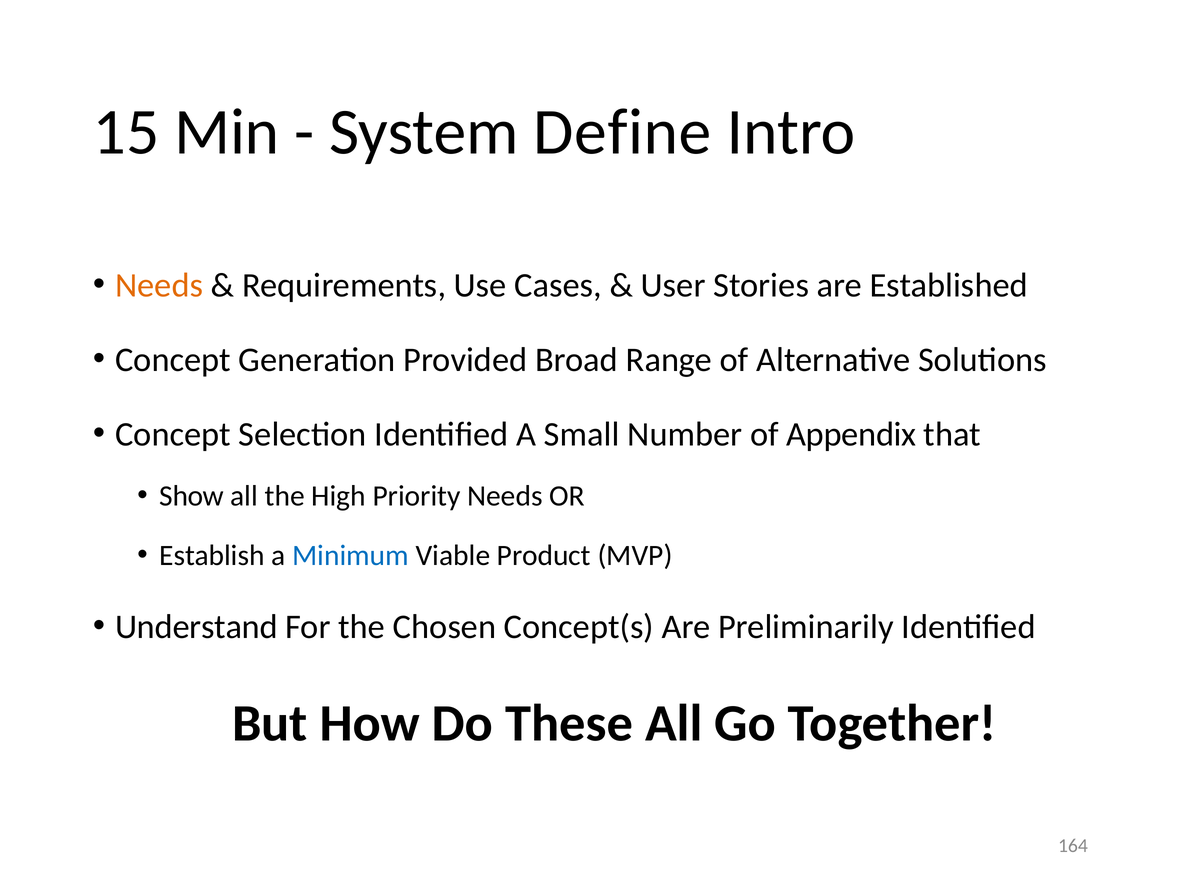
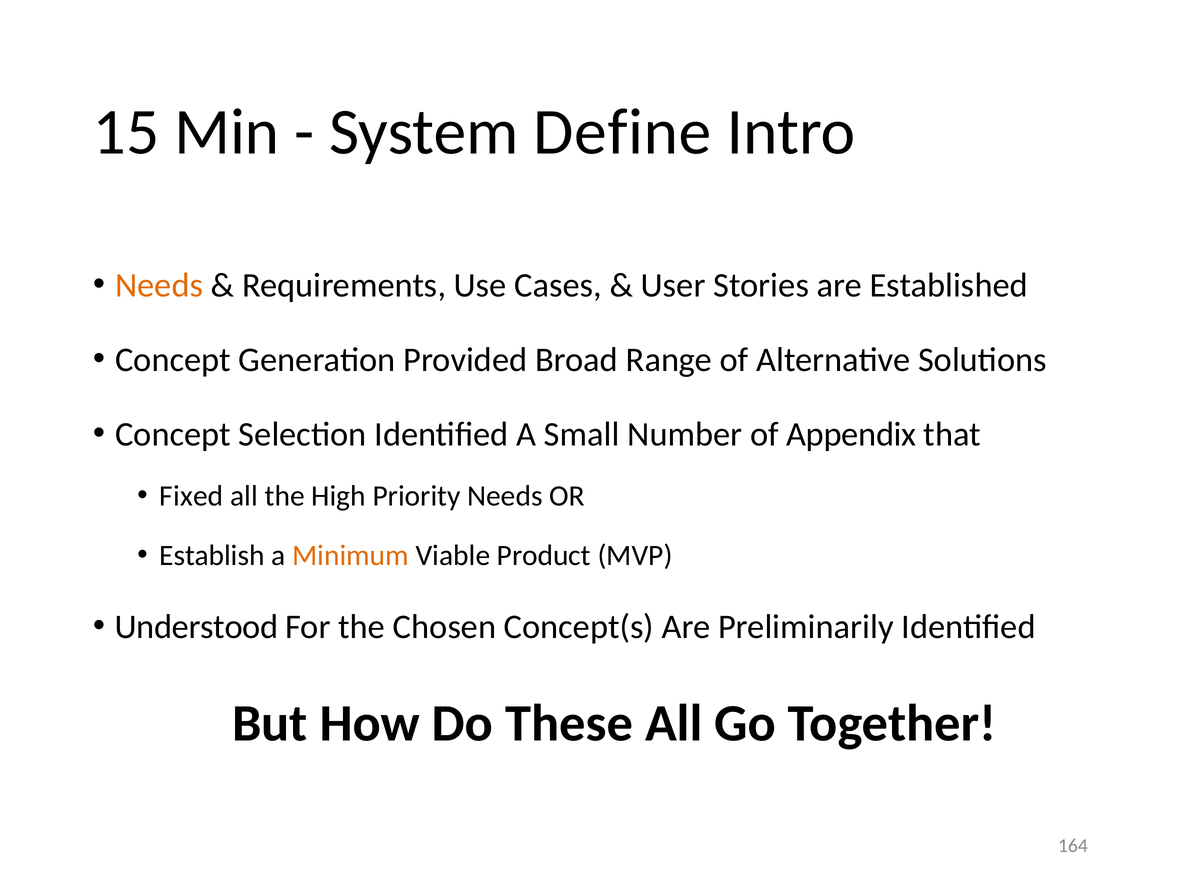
Show: Show -> Fixed
Minimum colour: blue -> orange
Understand: Understand -> Understood
